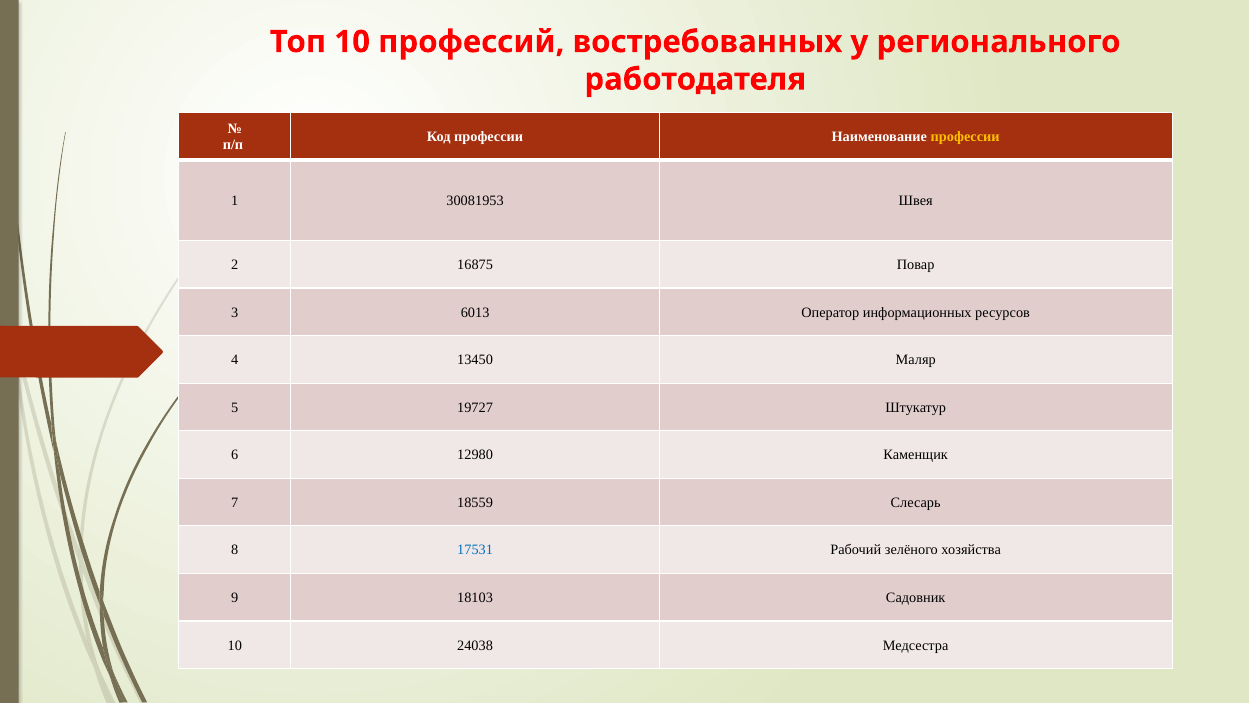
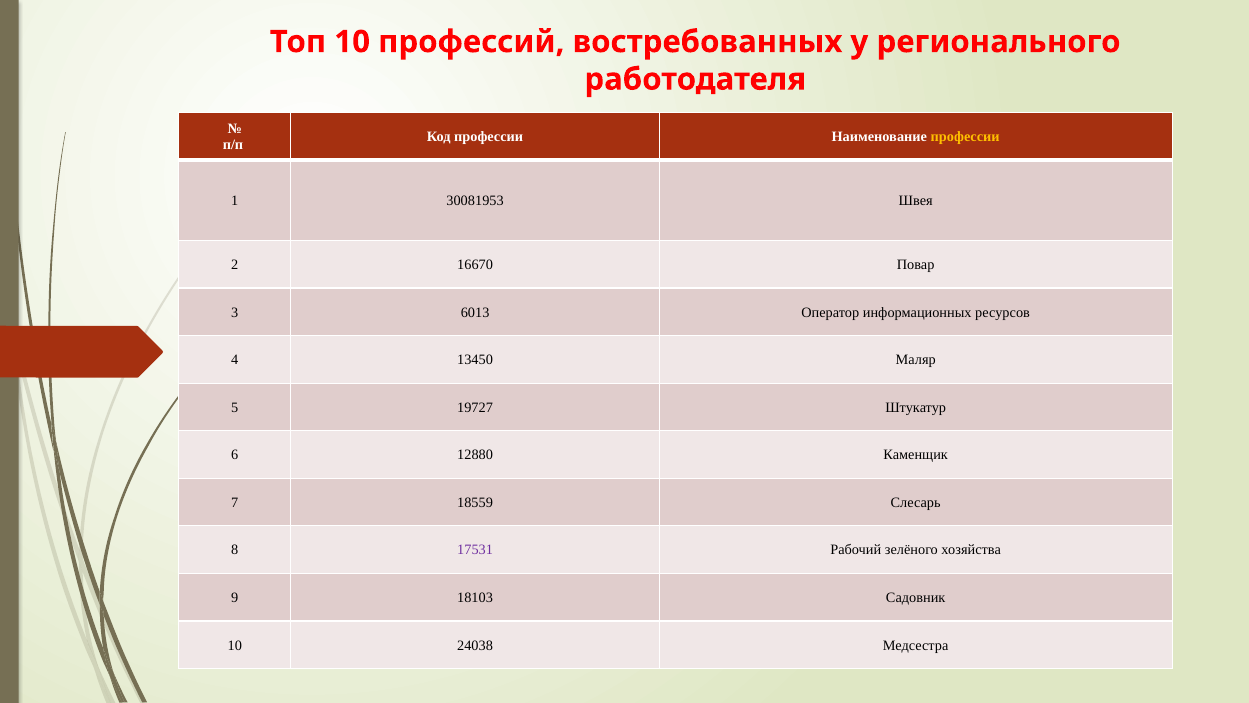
16875: 16875 -> 16670
12980: 12980 -> 12880
17531 colour: blue -> purple
